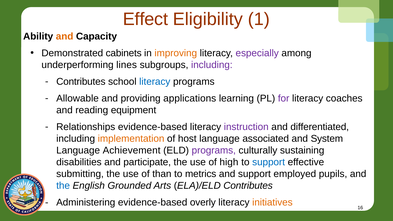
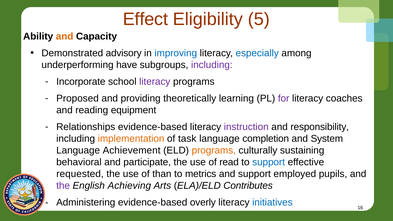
1: 1 -> 5
cabinets: cabinets -> advisory
improving colour: orange -> blue
especially colour: purple -> blue
lines: lines -> have
Contributes at (81, 82): Contributes -> Incorporate
literacy at (155, 82) colour: blue -> purple
Allowable: Allowable -> Proposed
applications: applications -> theoretically
differentiated: differentiated -> responsibility
host: host -> task
associated: associated -> completion
programs at (214, 150) colour: purple -> orange
disabilities: disabilities -> behavioral
high: high -> read
submitting: submitting -> requested
the at (63, 186) colour: blue -> purple
Grounded: Grounded -> Achieving
initiatives colour: orange -> blue
